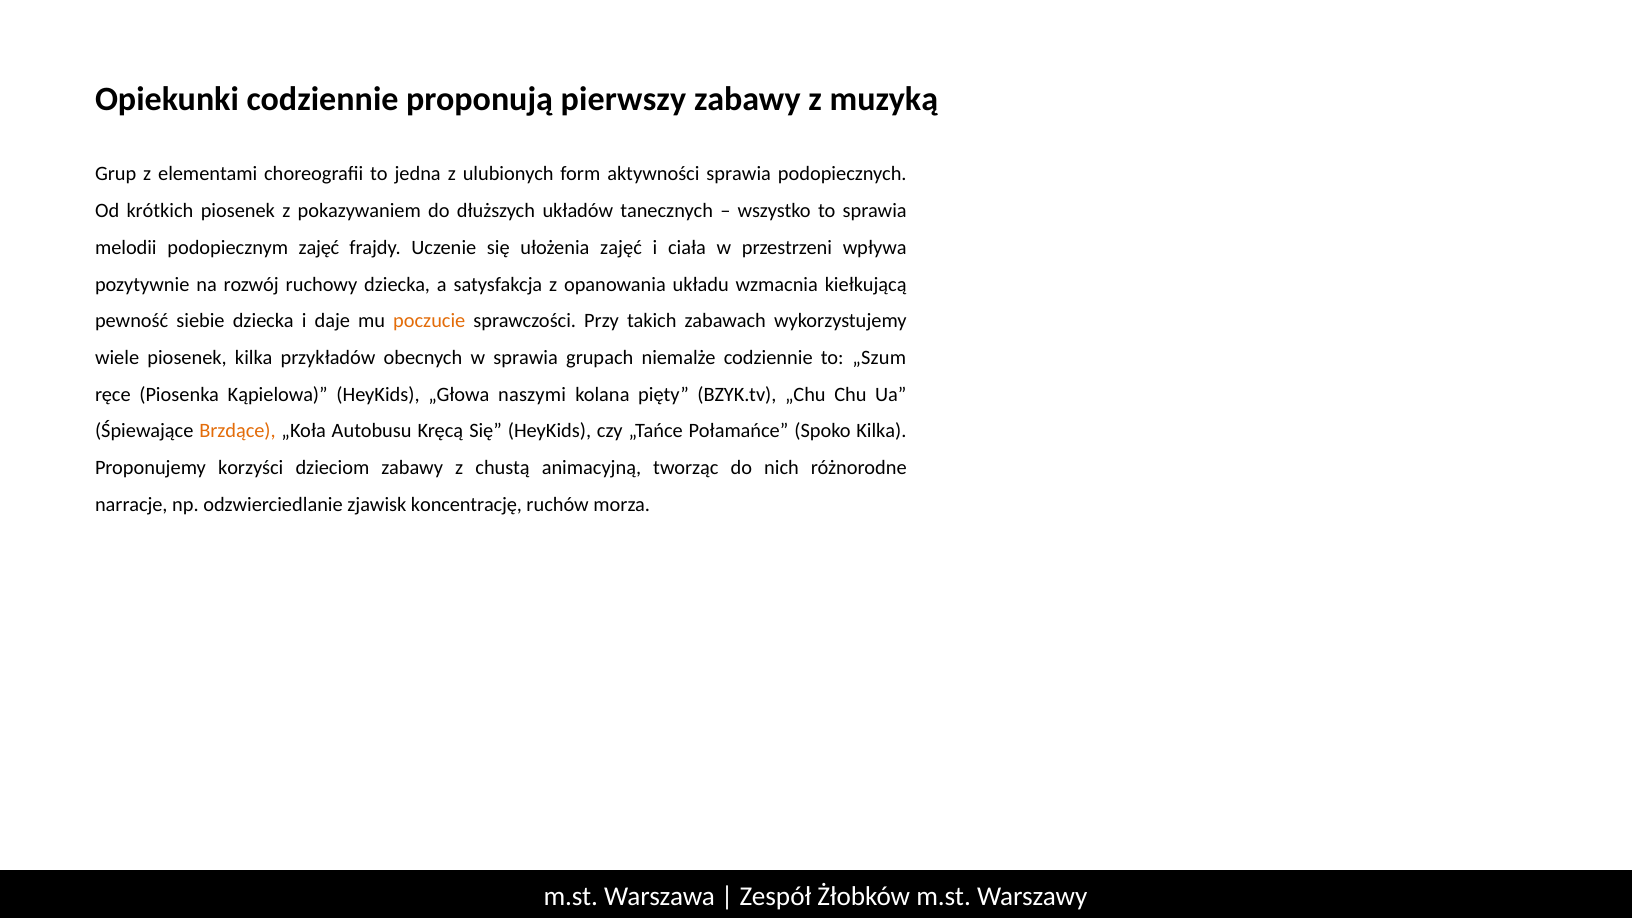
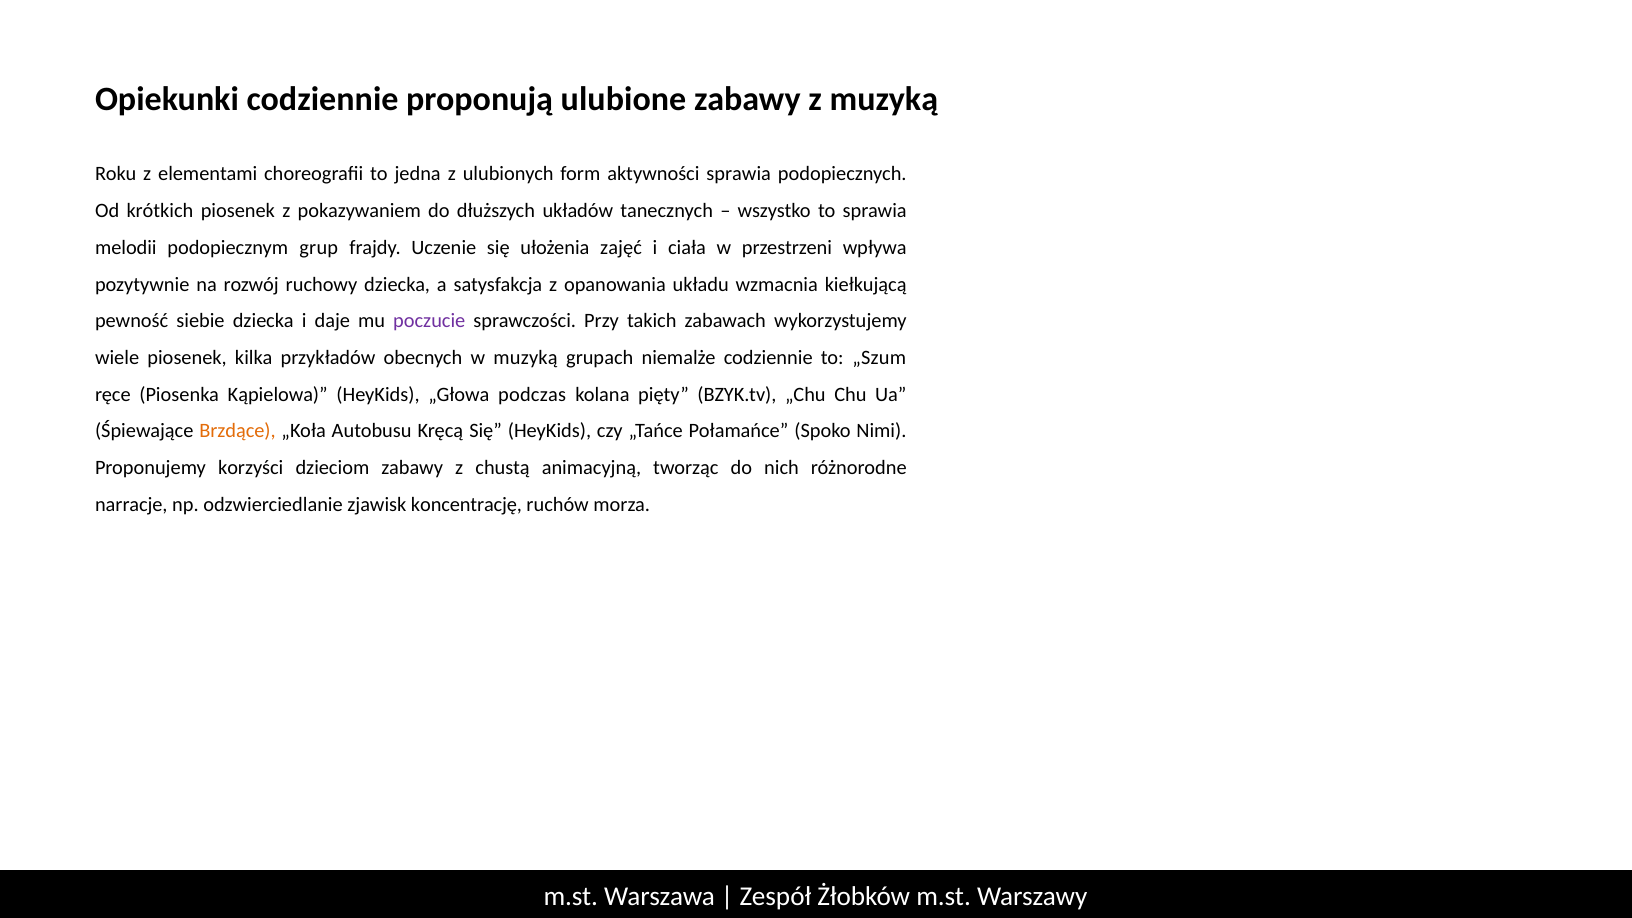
pierwszy: pierwszy -> ulubione
Grup: Grup -> Roku
podopiecznym zajęć: zajęć -> grup
poczucie colour: orange -> purple
w sprawia: sprawia -> muzyką
naszymi: naszymi -> podczas
Spoko Kilka: Kilka -> Nimi
